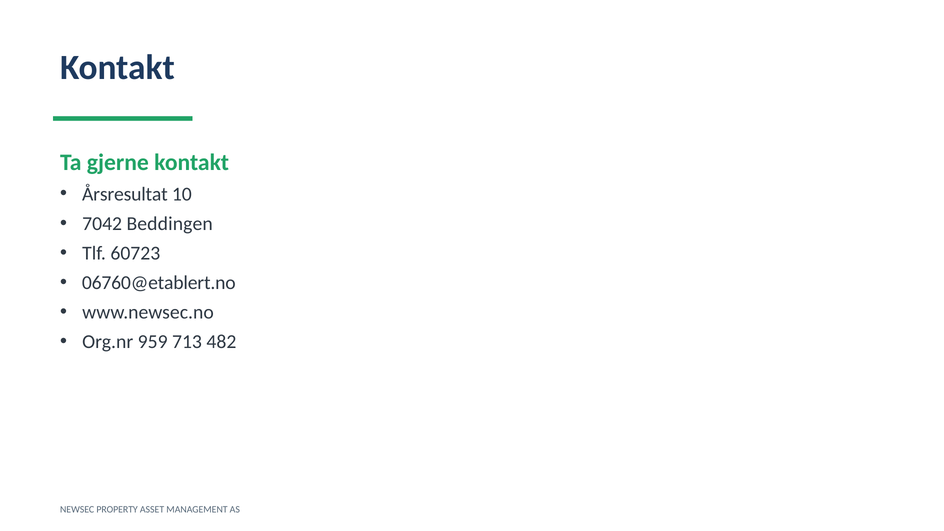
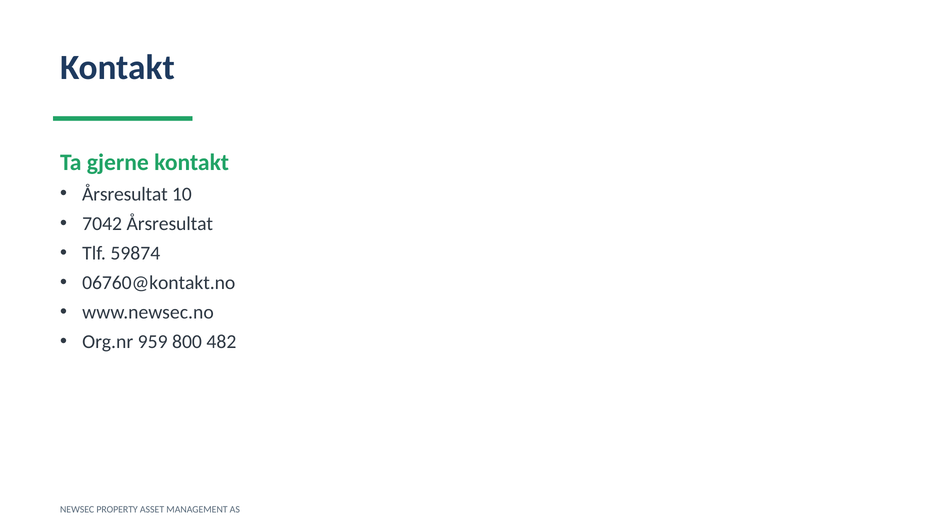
7042 Beddingen: Beddingen -> Årsresultat
60723: 60723 -> 59874
06760@etablert.no: 06760@etablert.no -> 06760@kontakt.no
713: 713 -> 800
